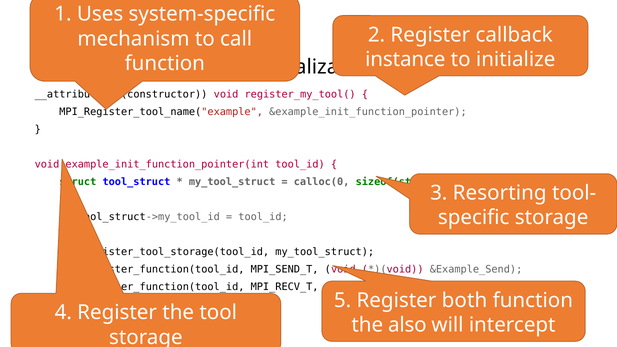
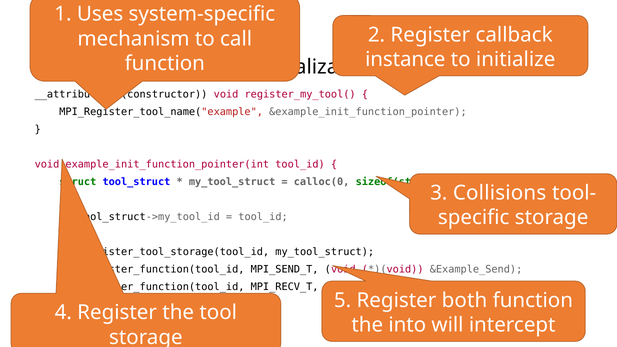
Resorting: Resorting -> Collisions
also: also -> into
